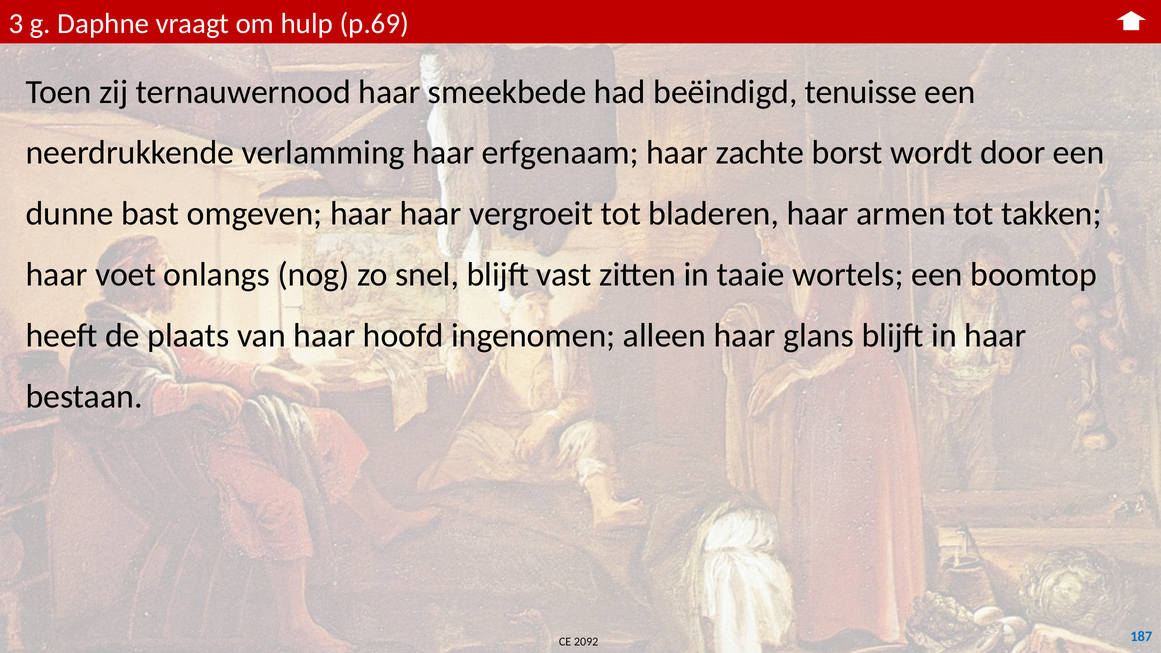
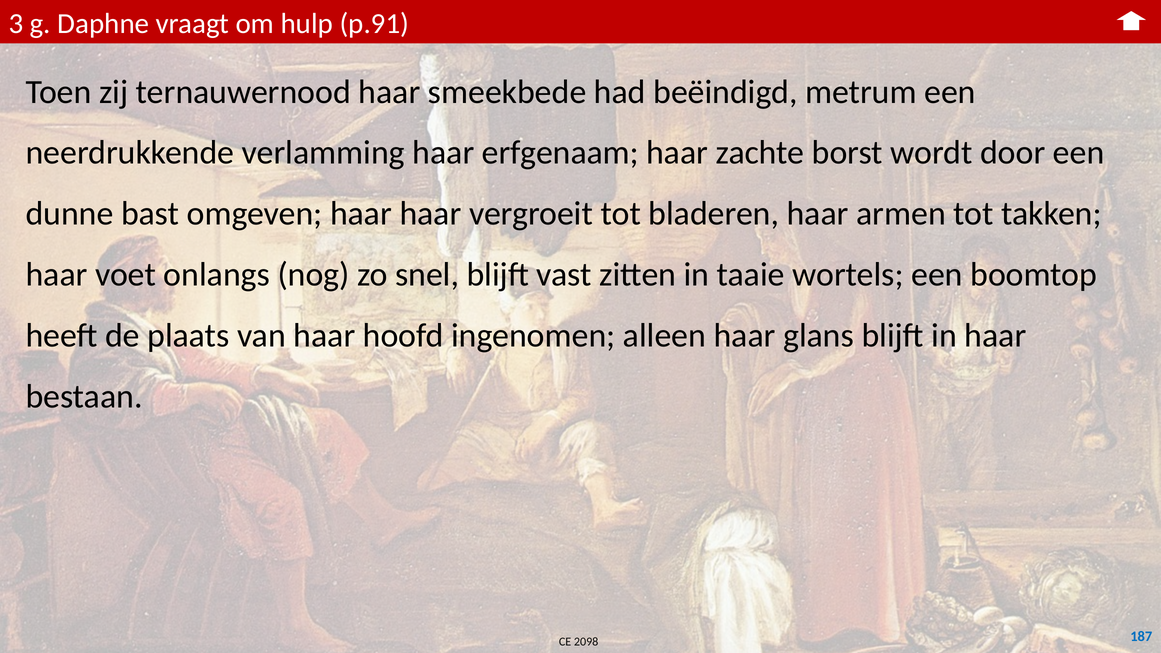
p.69: p.69 -> p.91
tenuisse: tenuisse -> metrum
2092: 2092 -> 2098
